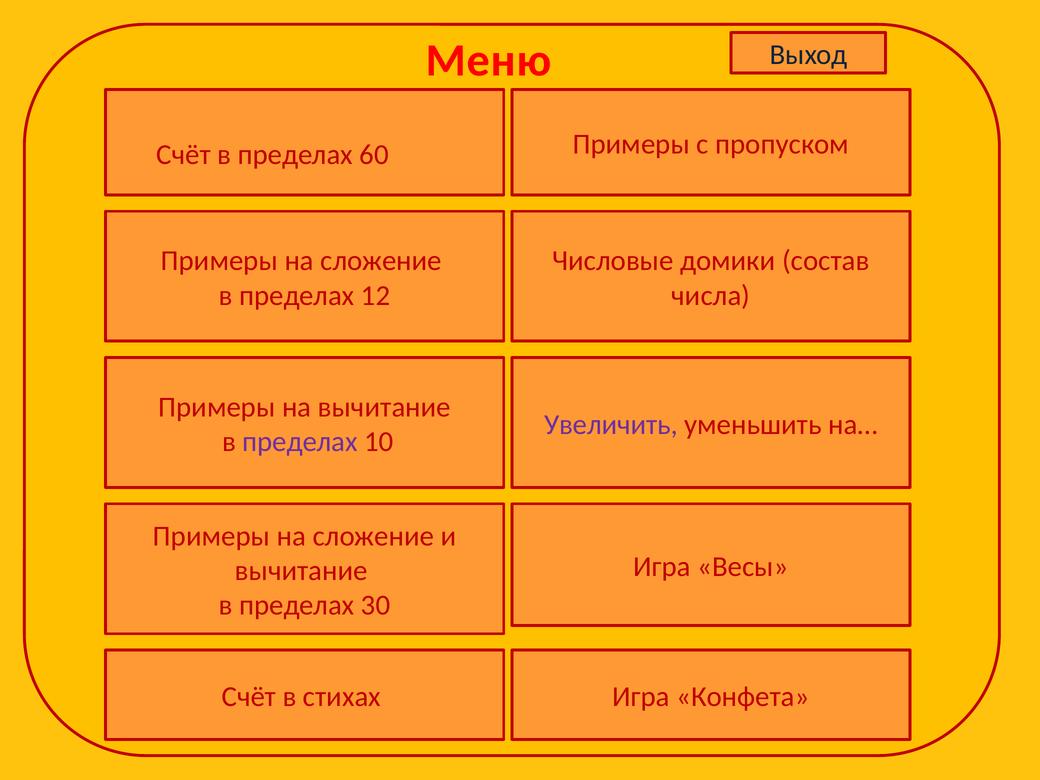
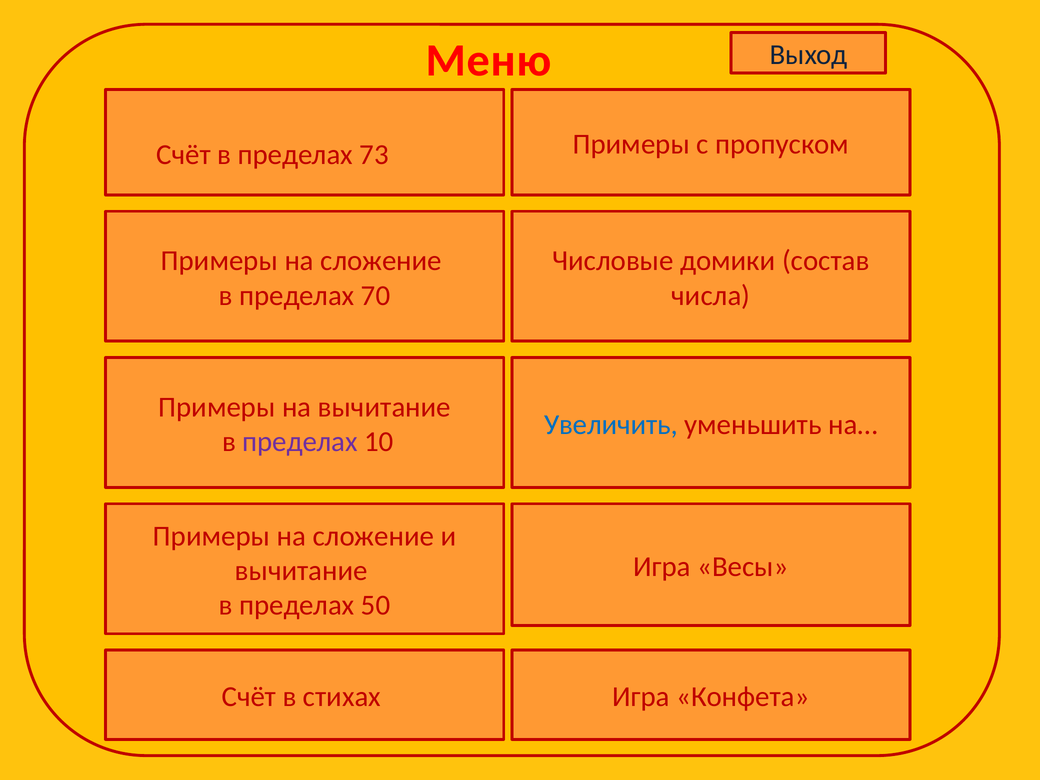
60: 60 -> 73
12: 12 -> 70
Увеличить colour: purple -> blue
30: 30 -> 50
